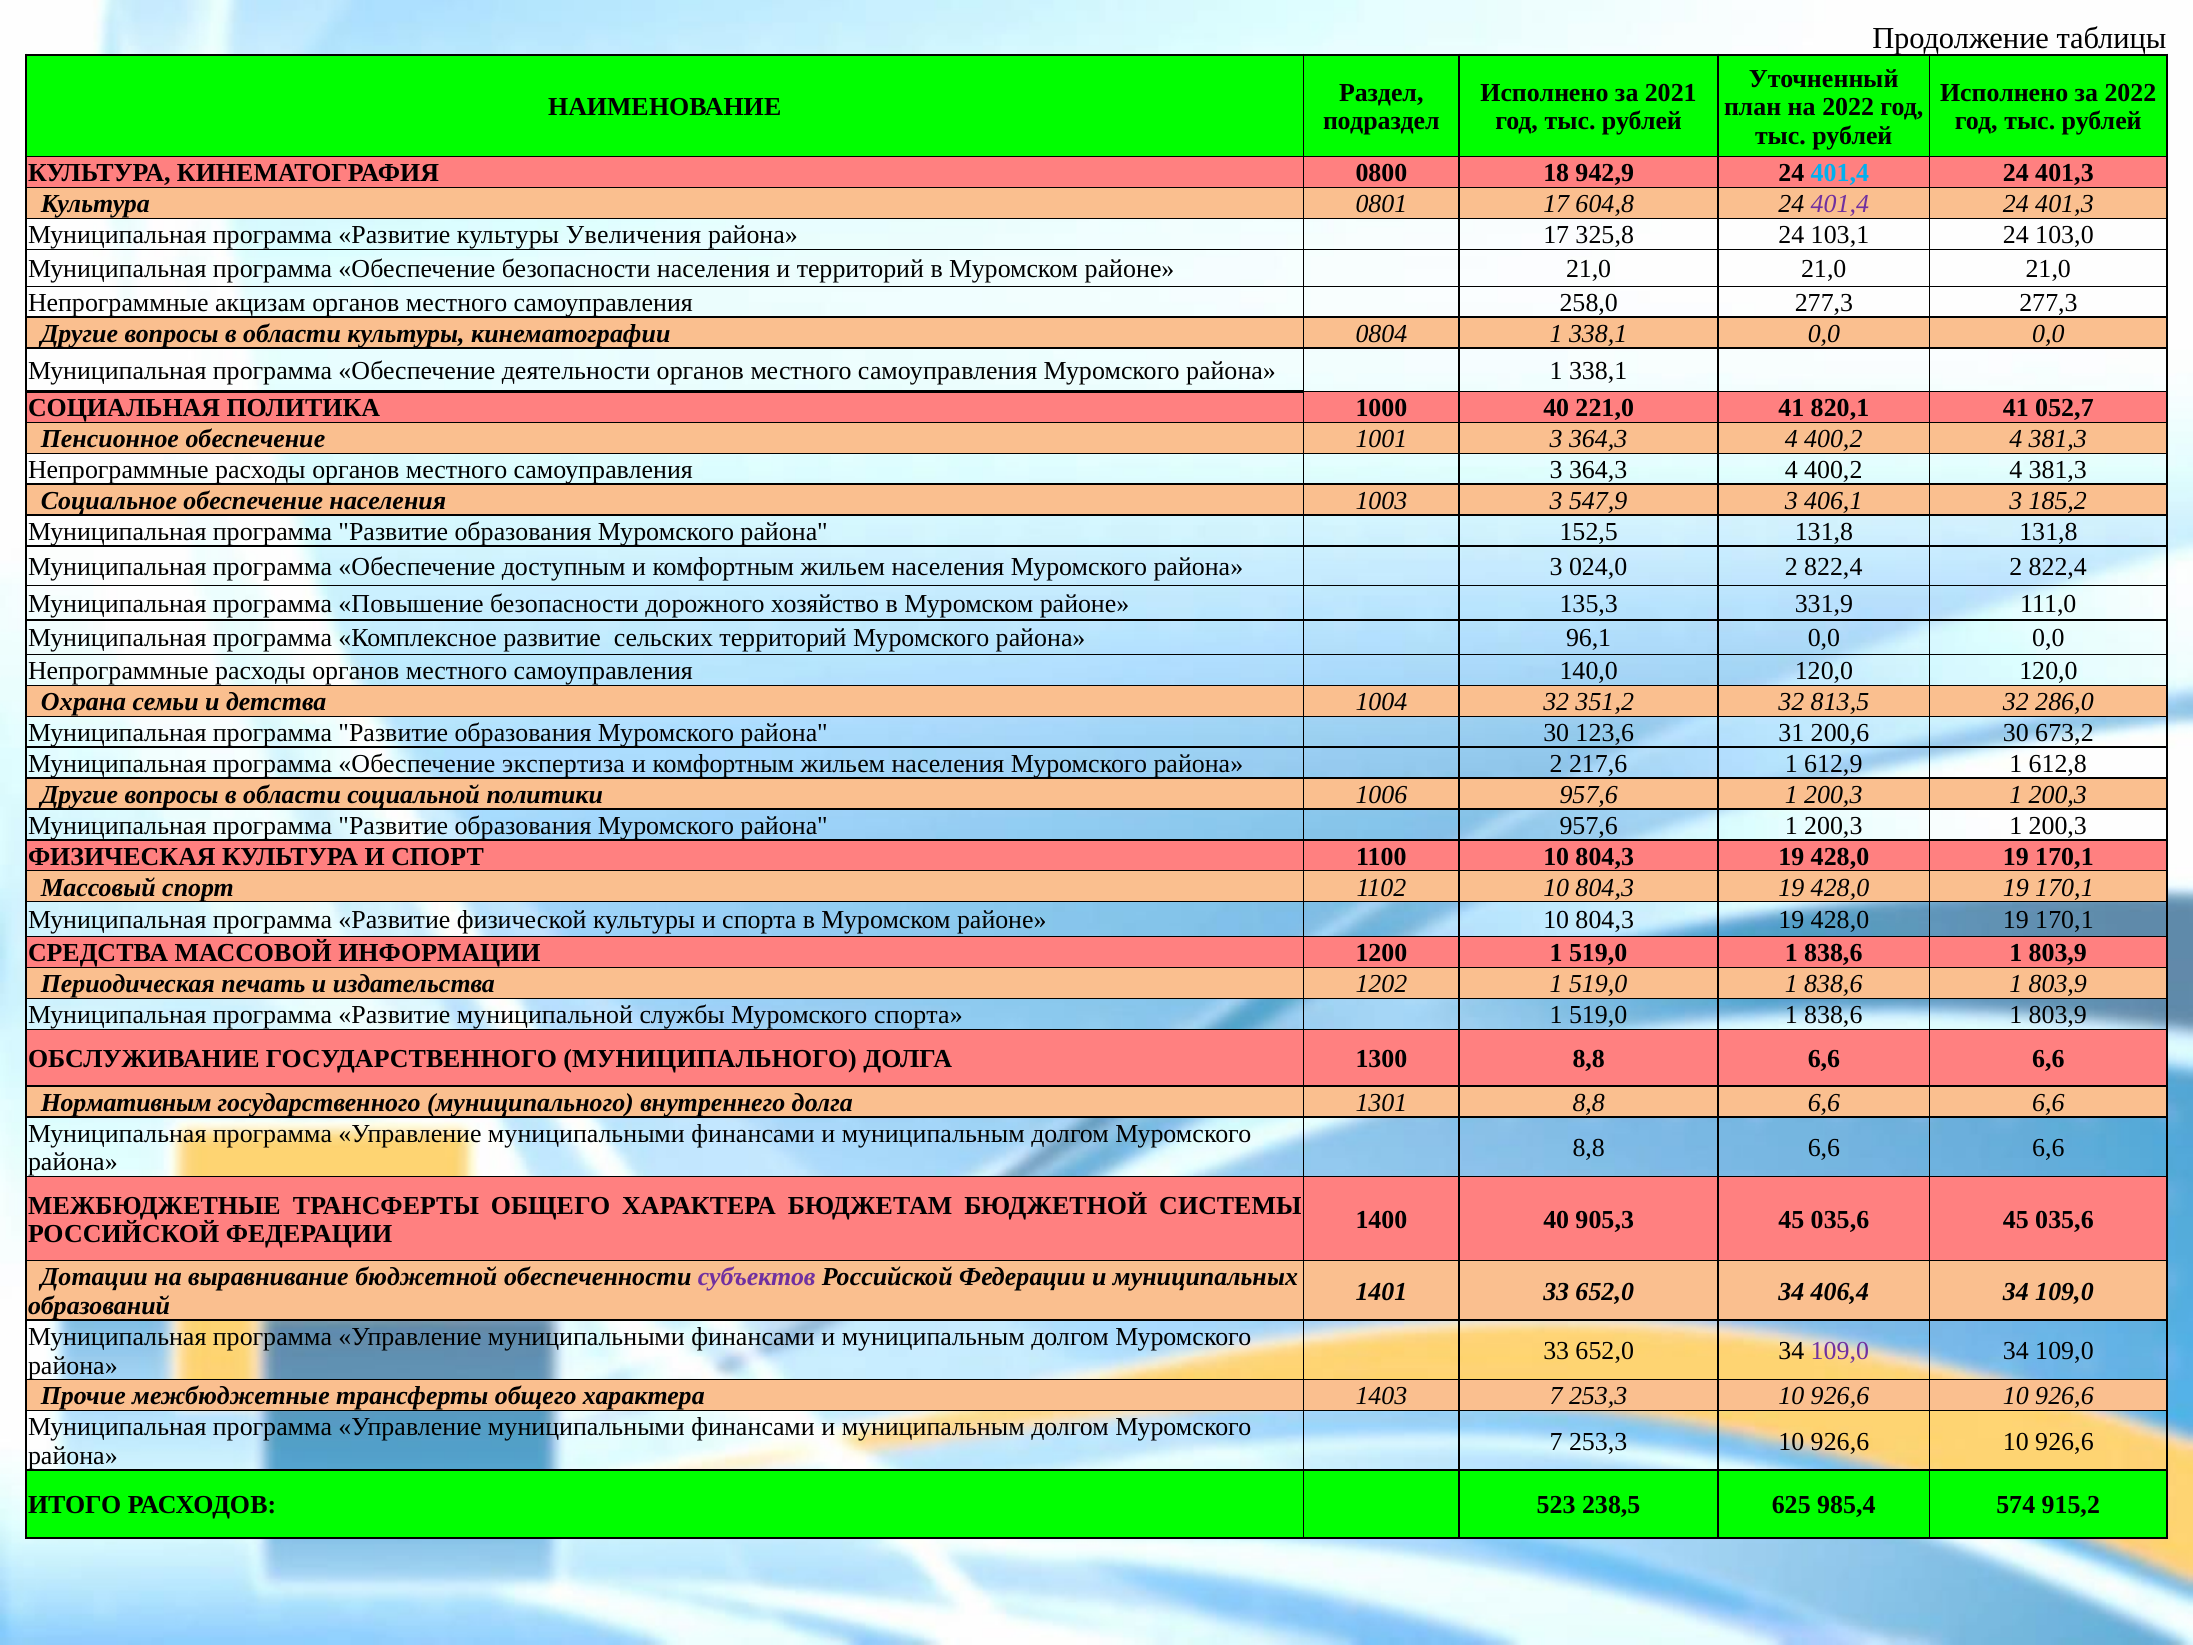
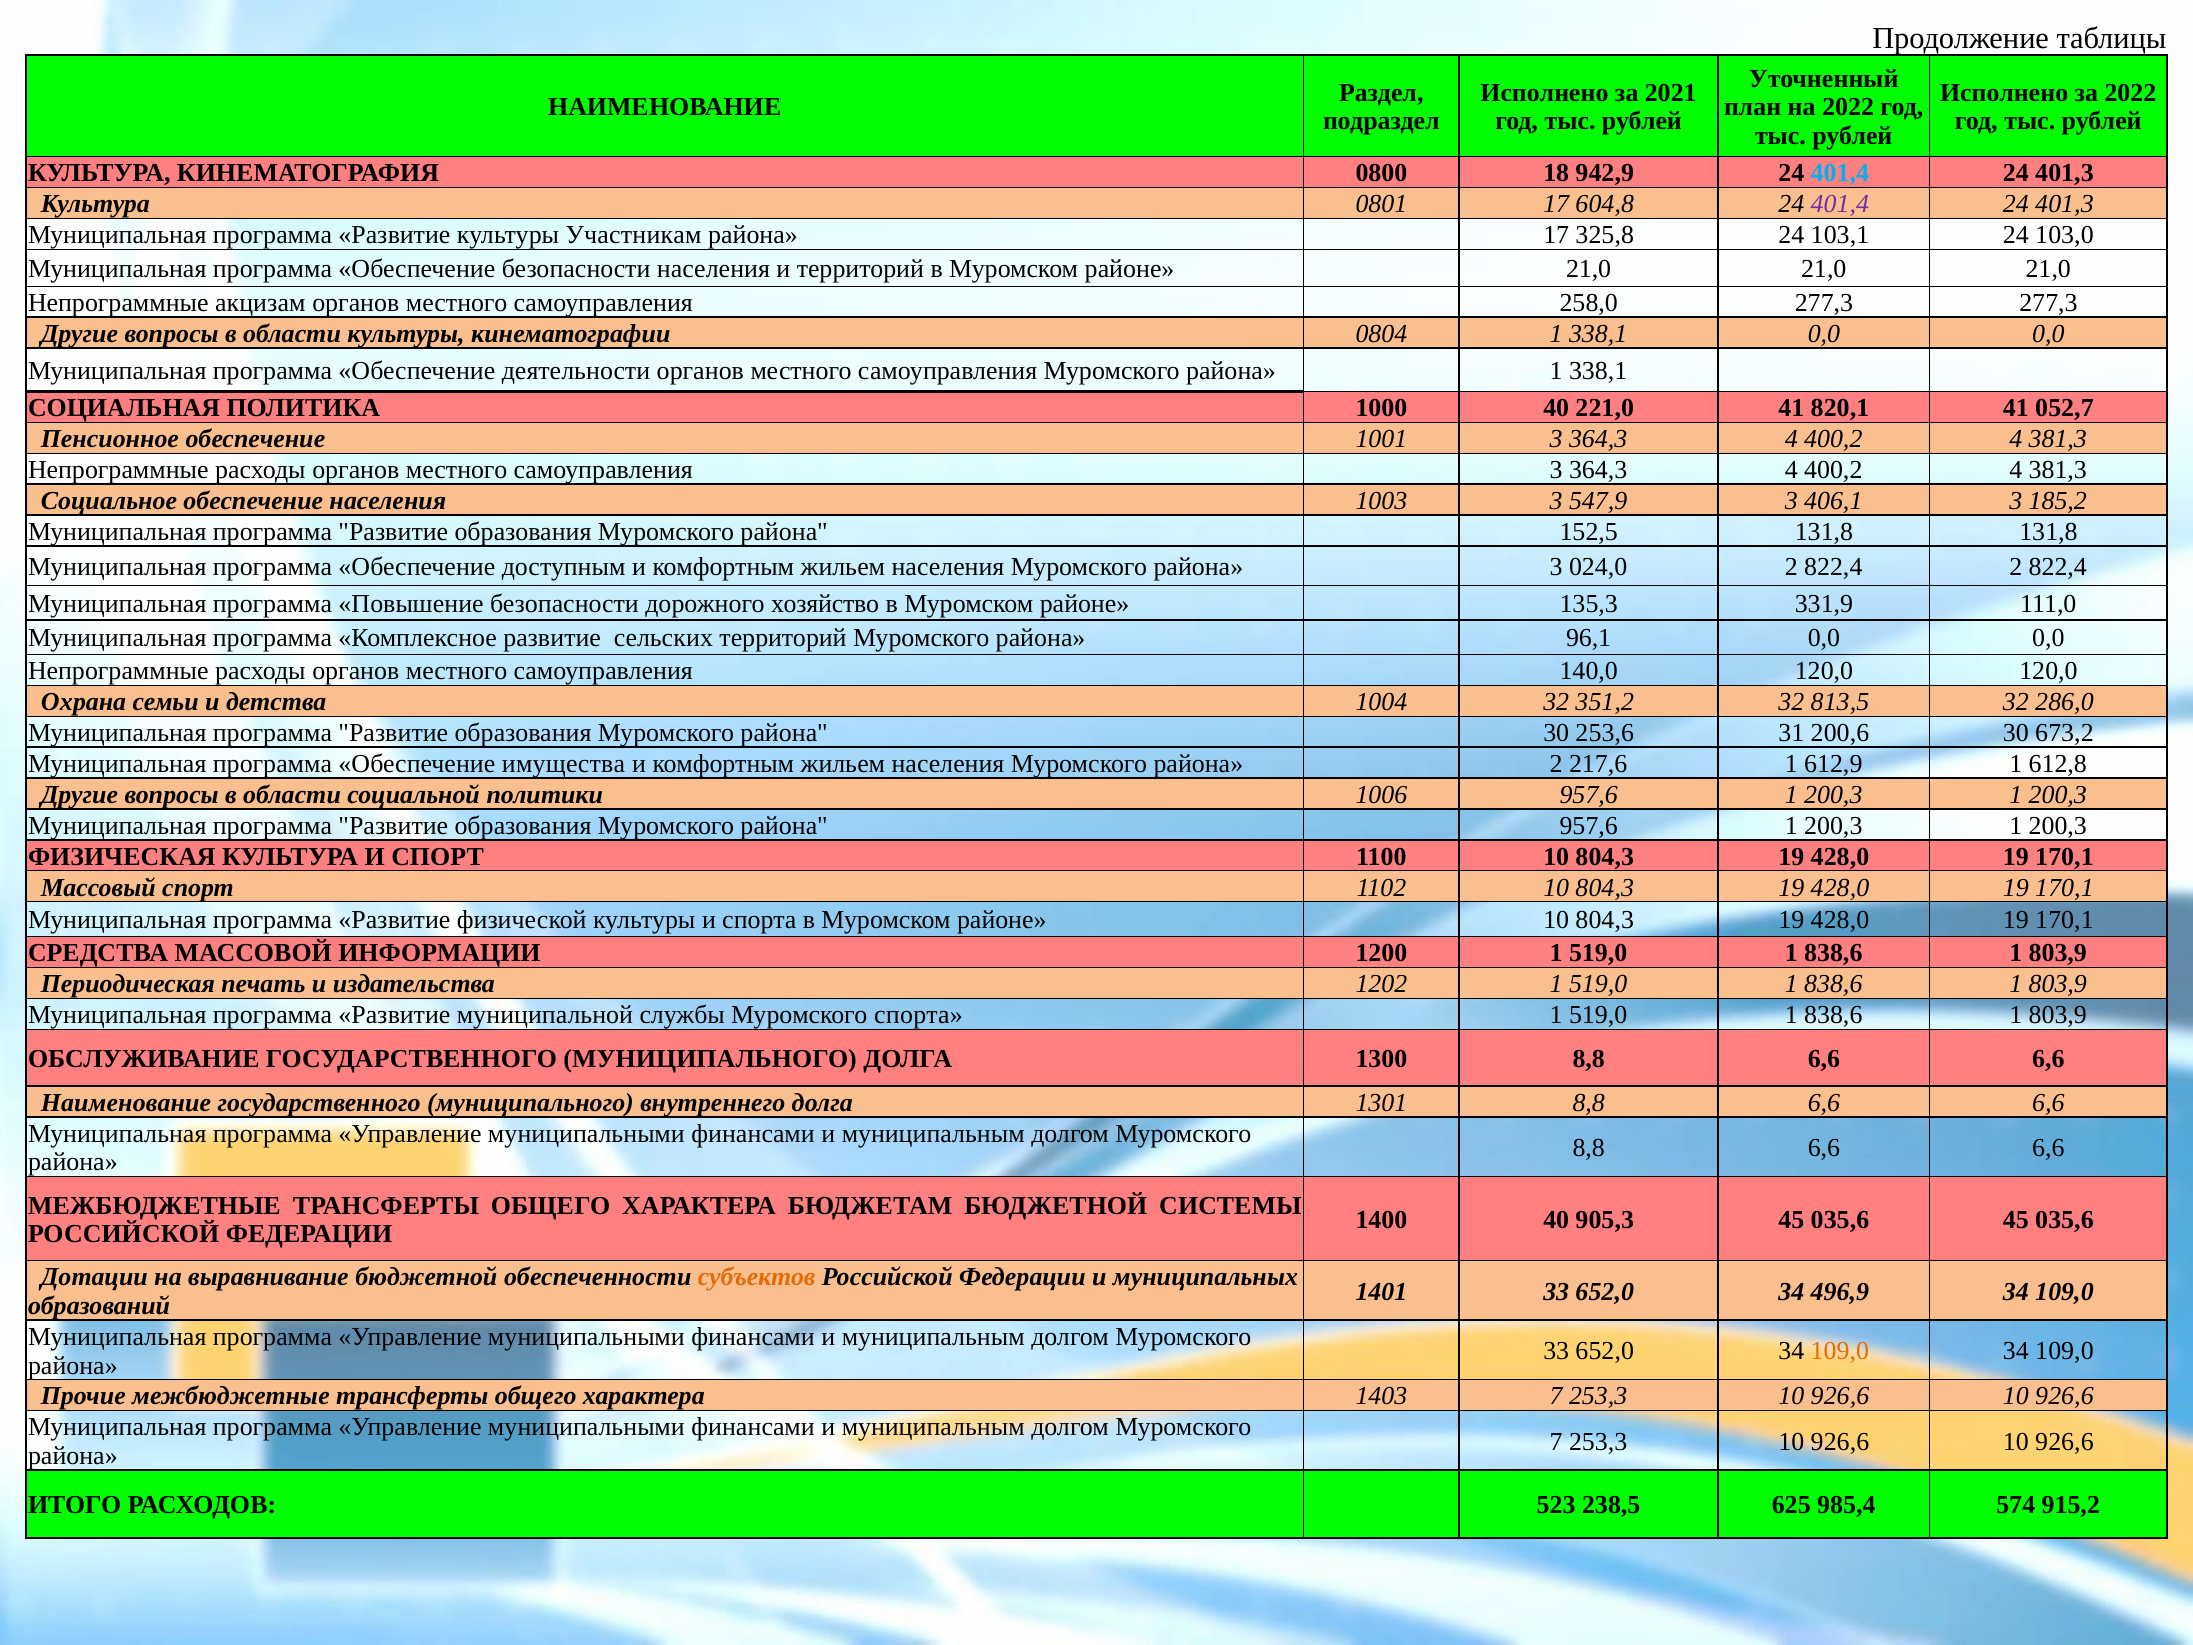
Увеличения: Увеличения -> Участникам
123,6: 123,6 -> 253,6
экспертиза: экспертиза -> имущества
Нормативным at (126, 1103): Нормативным -> Наименование
субъектов colour: purple -> orange
406,4: 406,4 -> 496,9
109,0 at (1840, 1351) colour: purple -> orange
